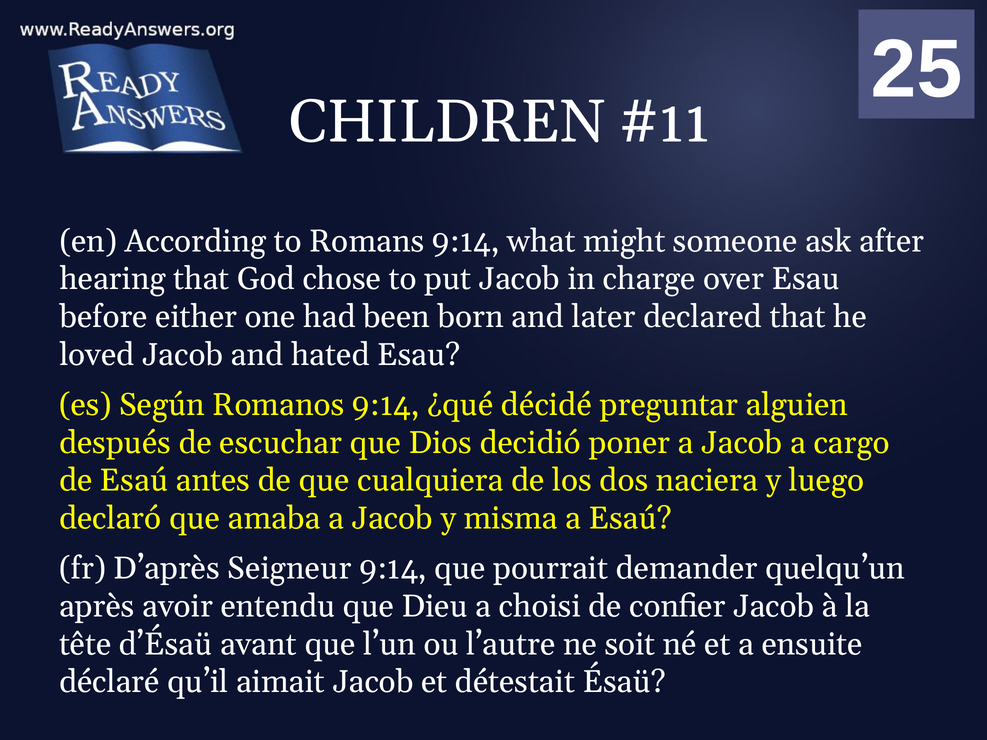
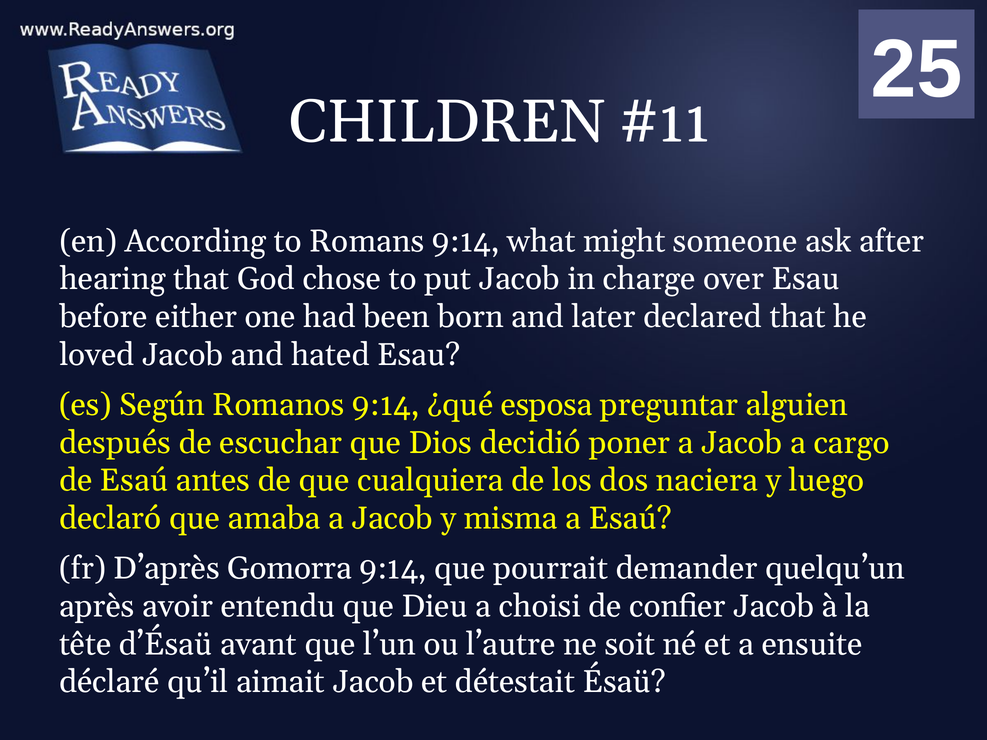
décidé: décidé -> esposa
Seigneur: Seigneur -> Gomorra
